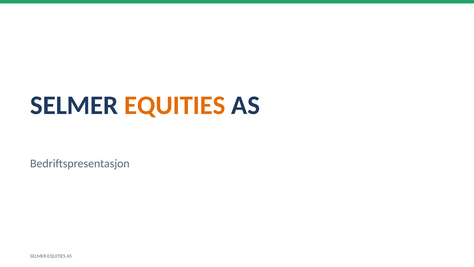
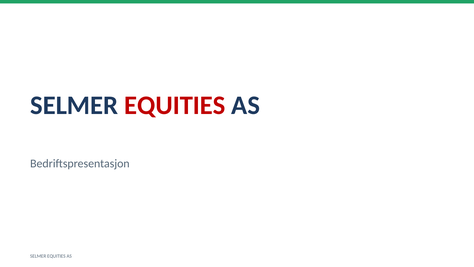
EQUITIES at (175, 105) colour: orange -> red
